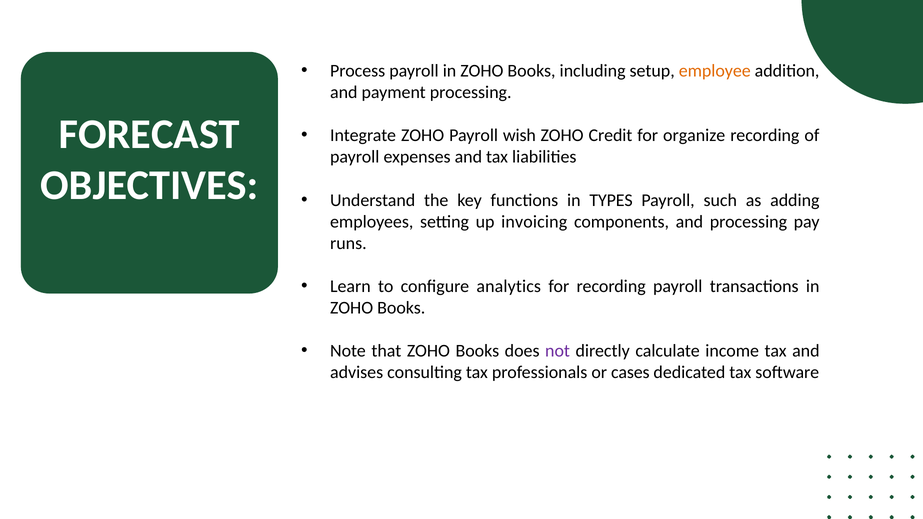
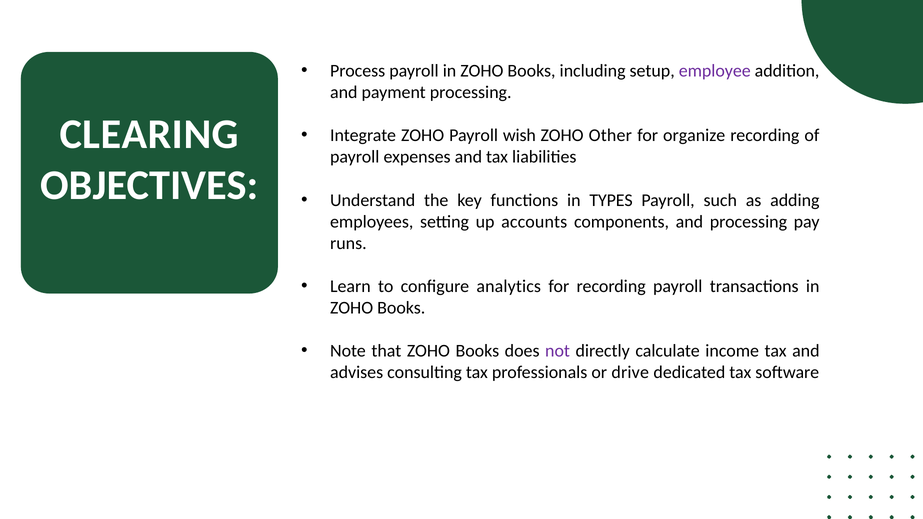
employee colour: orange -> purple
FORECAST: FORECAST -> CLEARING
Credit: Credit -> Other
invoicing: invoicing -> accounts
cases: cases -> drive
